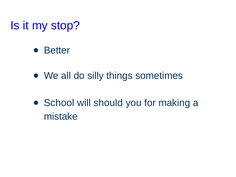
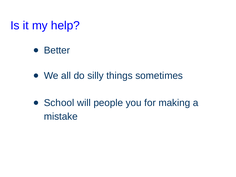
stop: stop -> help
should: should -> people
